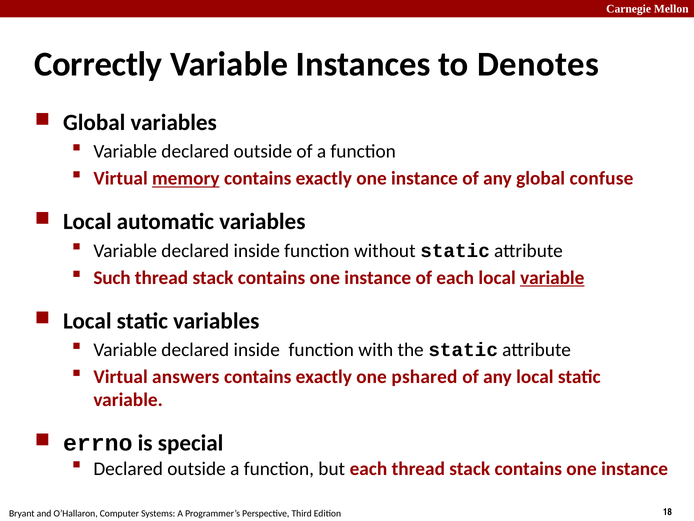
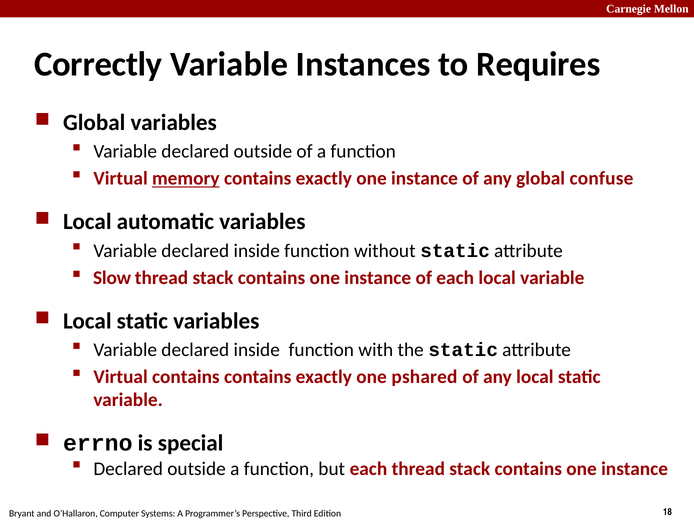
Denotes: Denotes -> Requires
Such: Such -> Slow
variable at (552, 277) underline: present -> none
Virtual answers: answers -> contains
